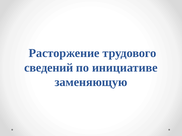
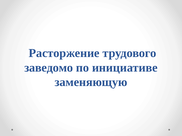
сведений: сведений -> заведомо
